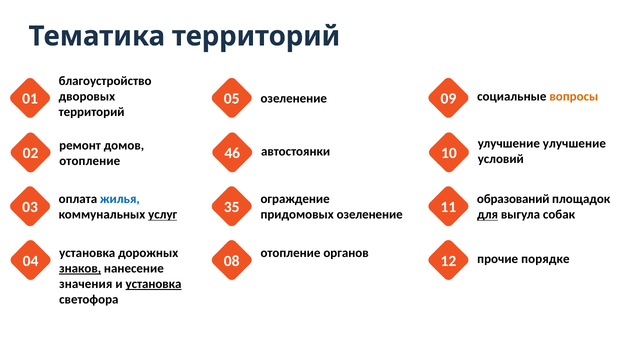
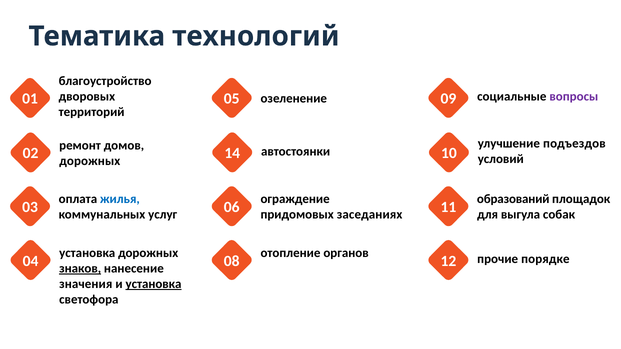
Тематика территорий: территорий -> технологий
вопросы colour: orange -> purple
улучшение улучшение: улучшение -> подъездов
46: 46 -> 14
отопление at (90, 161): отопление -> дорожных
35: 35 -> 06
услуг underline: present -> none
придомовых озеленение: озеленение -> заседаниях
для underline: present -> none
